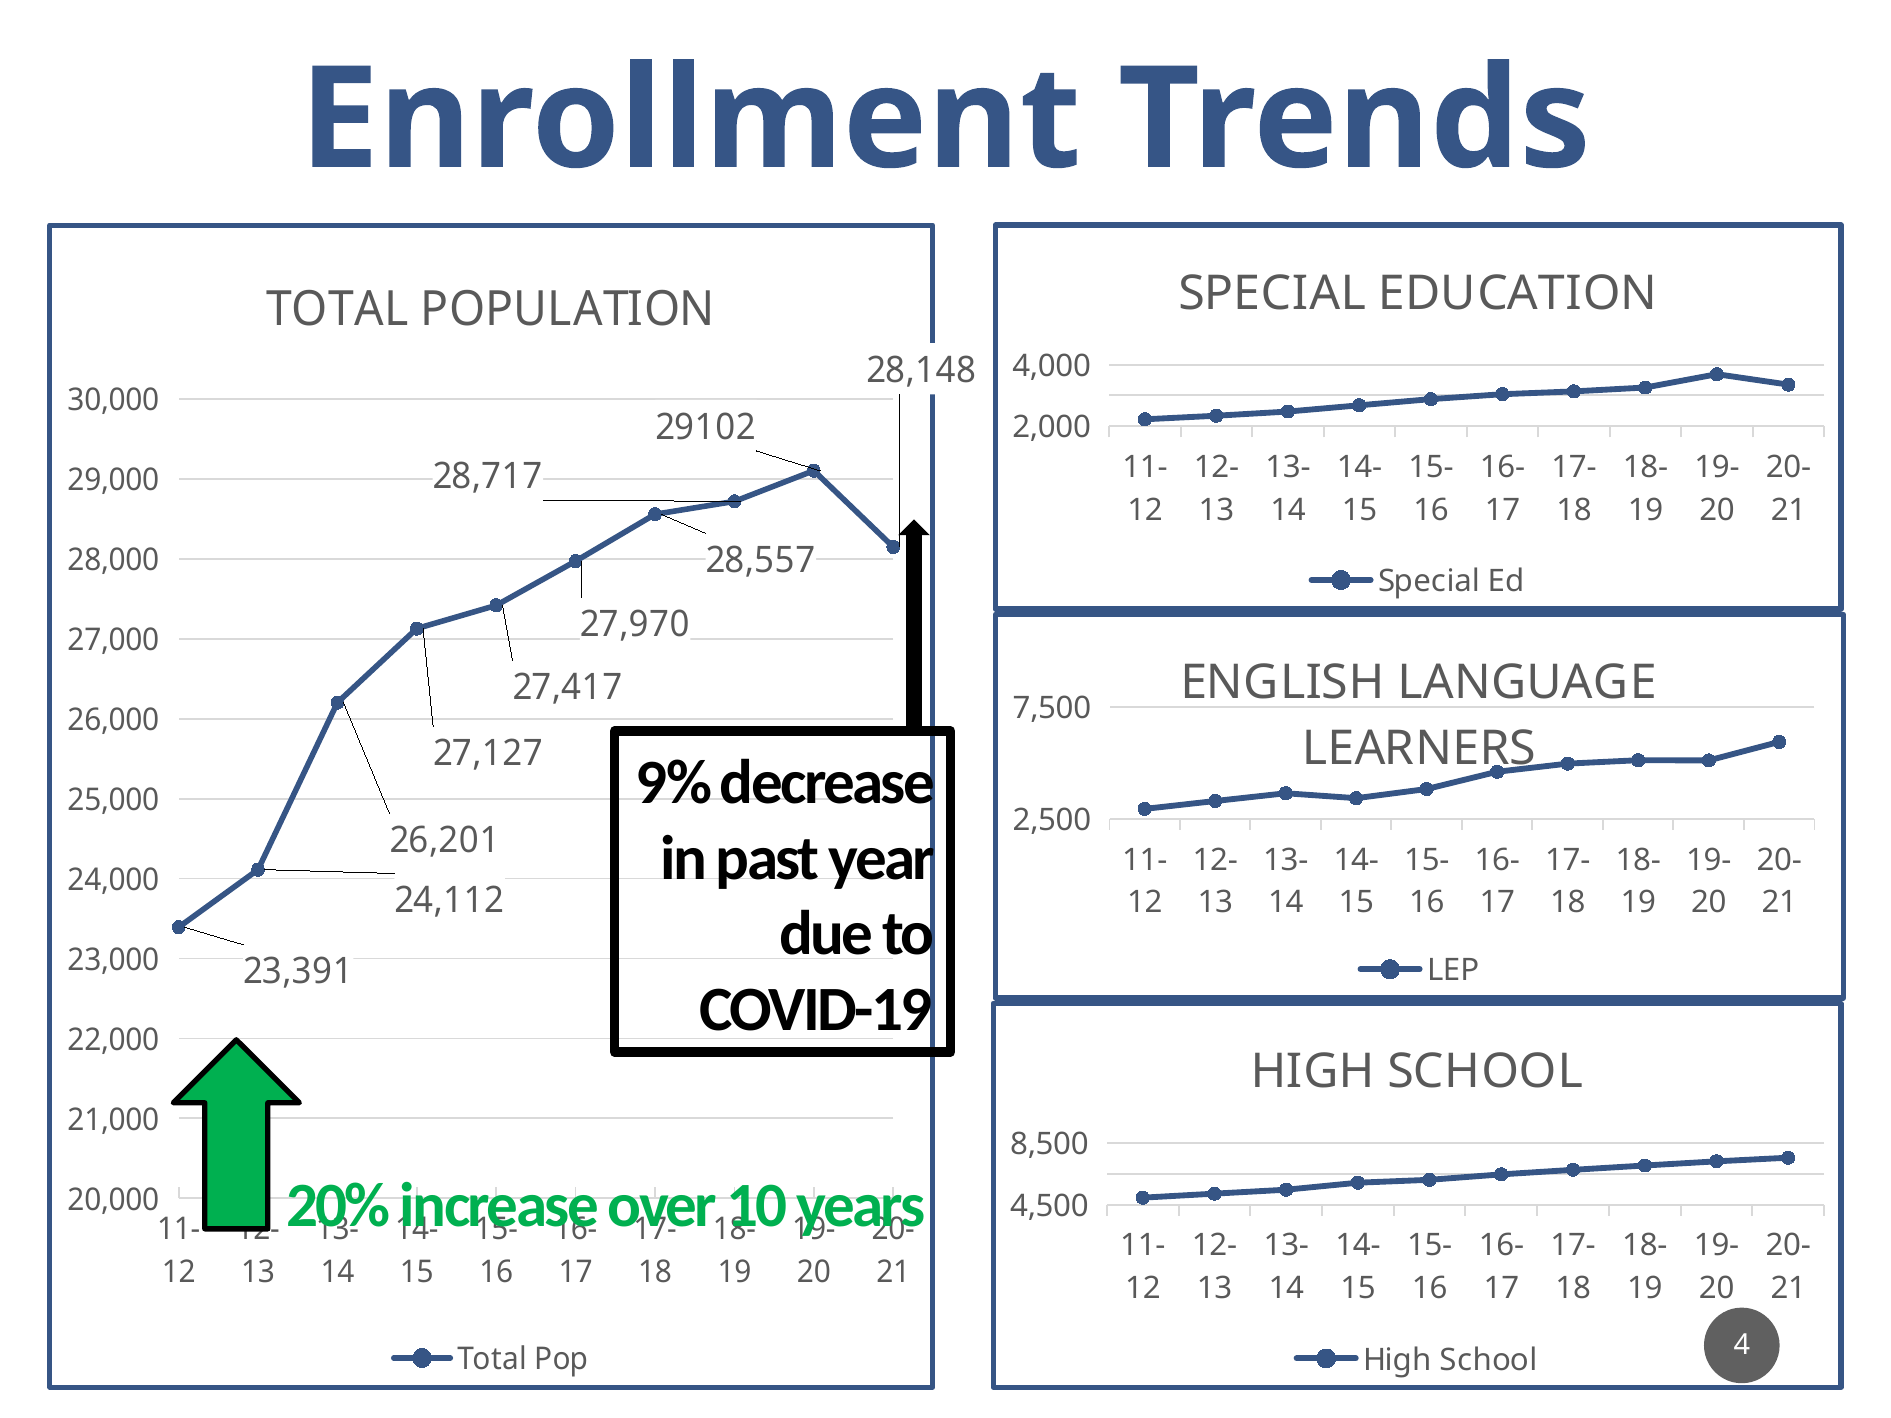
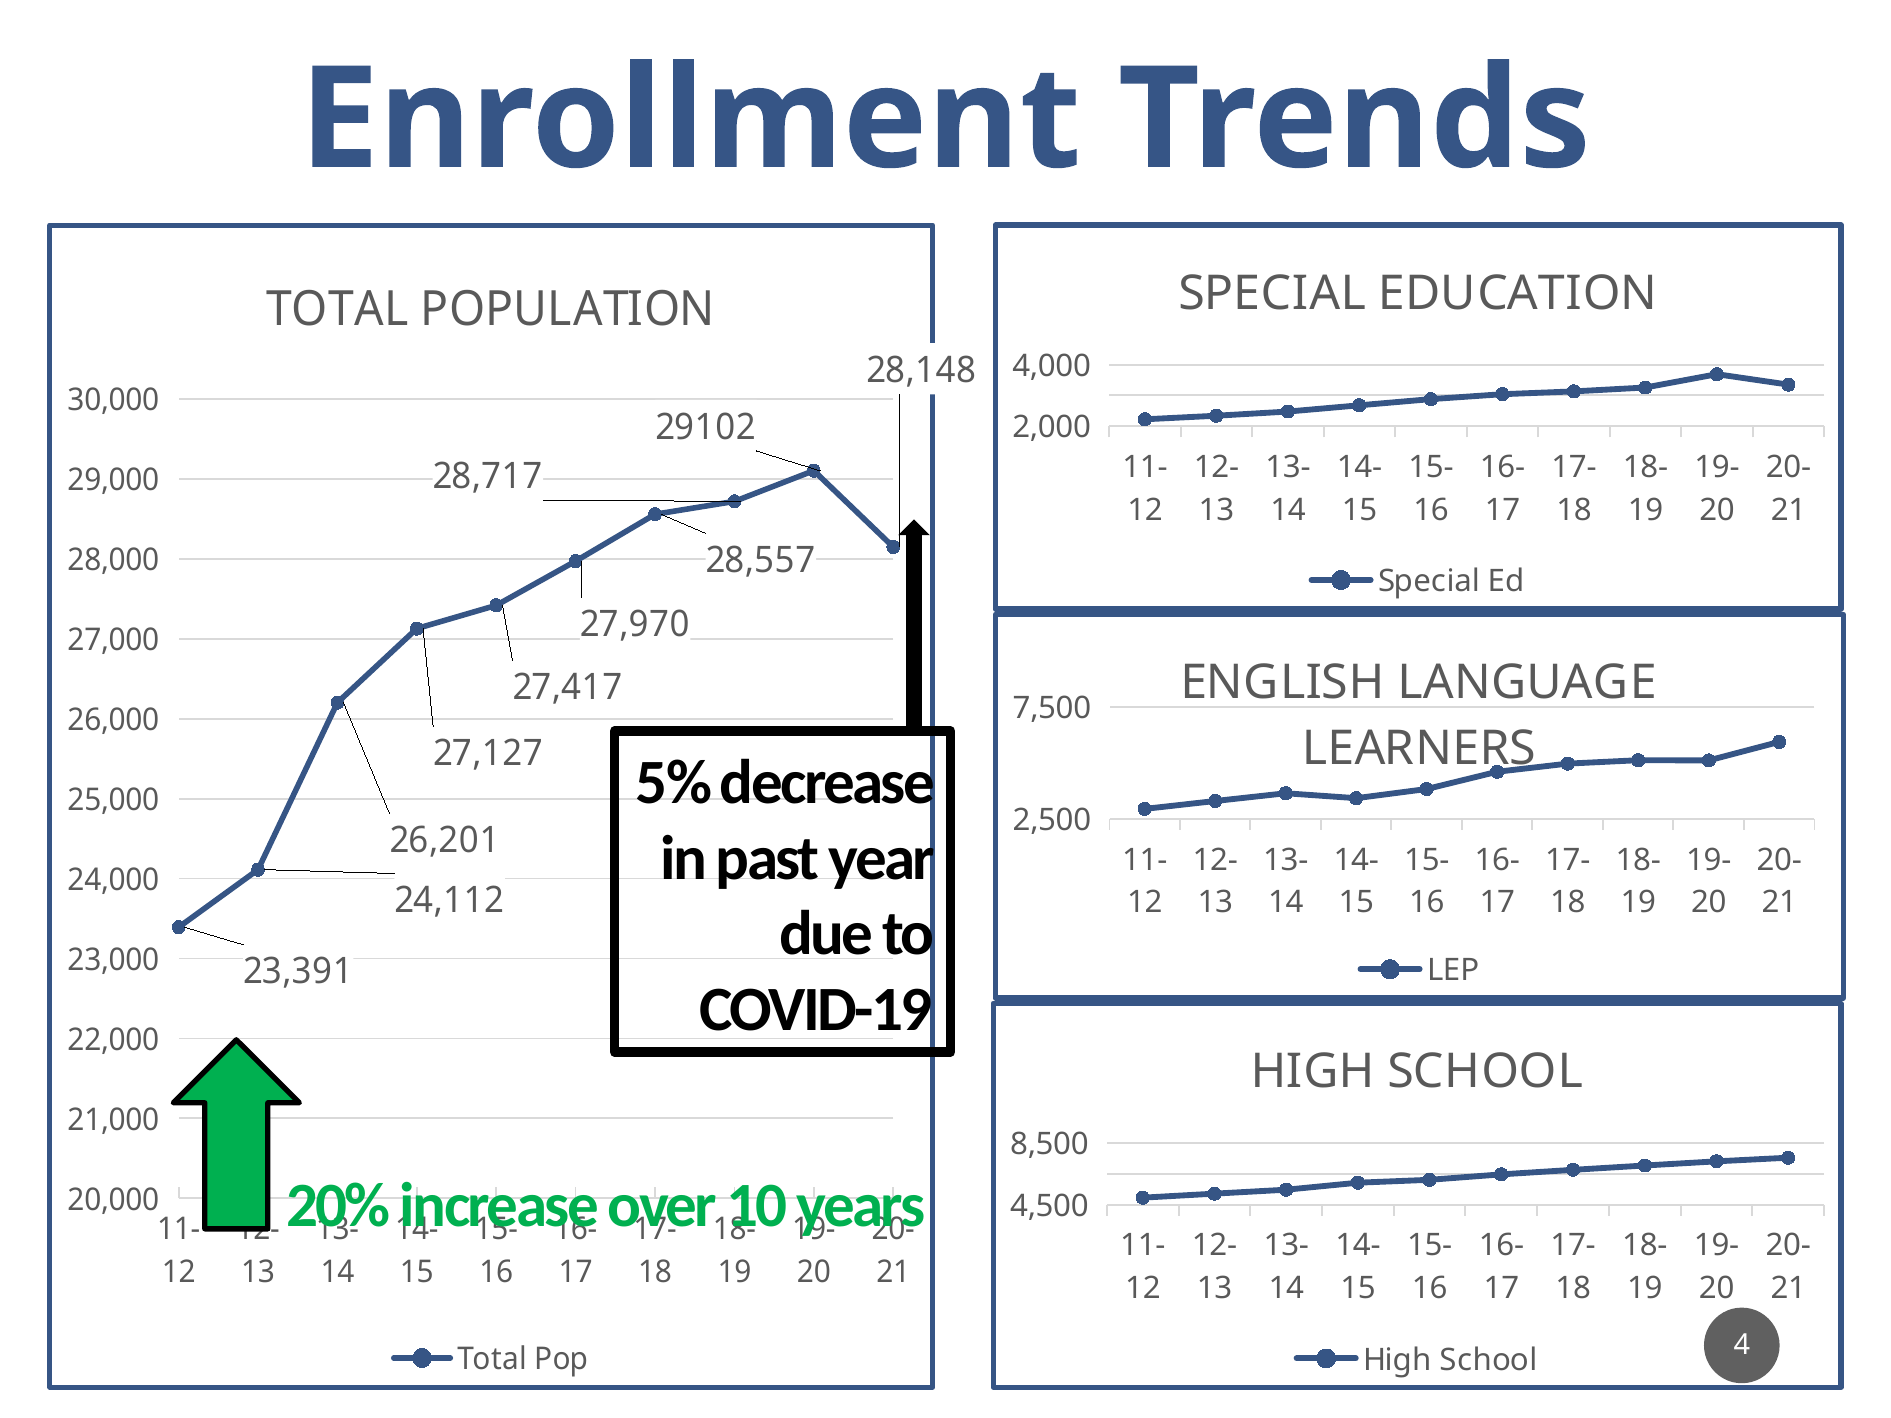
9%: 9% -> 5%
